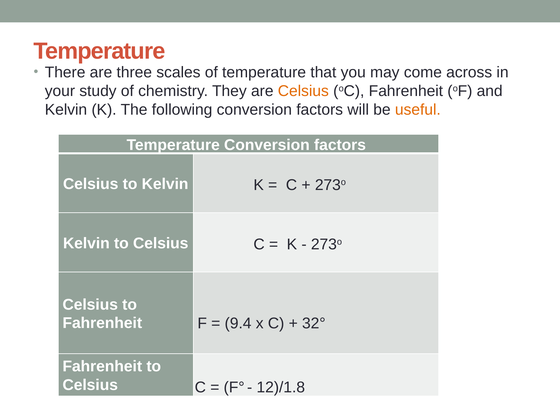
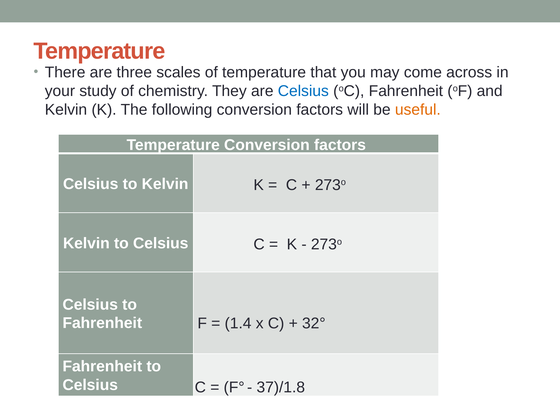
Celsius at (303, 91) colour: orange -> blue
9.4: 9.4 -> 1.4
12)/1.8: 12)/1.8 -> 37)/1.8
